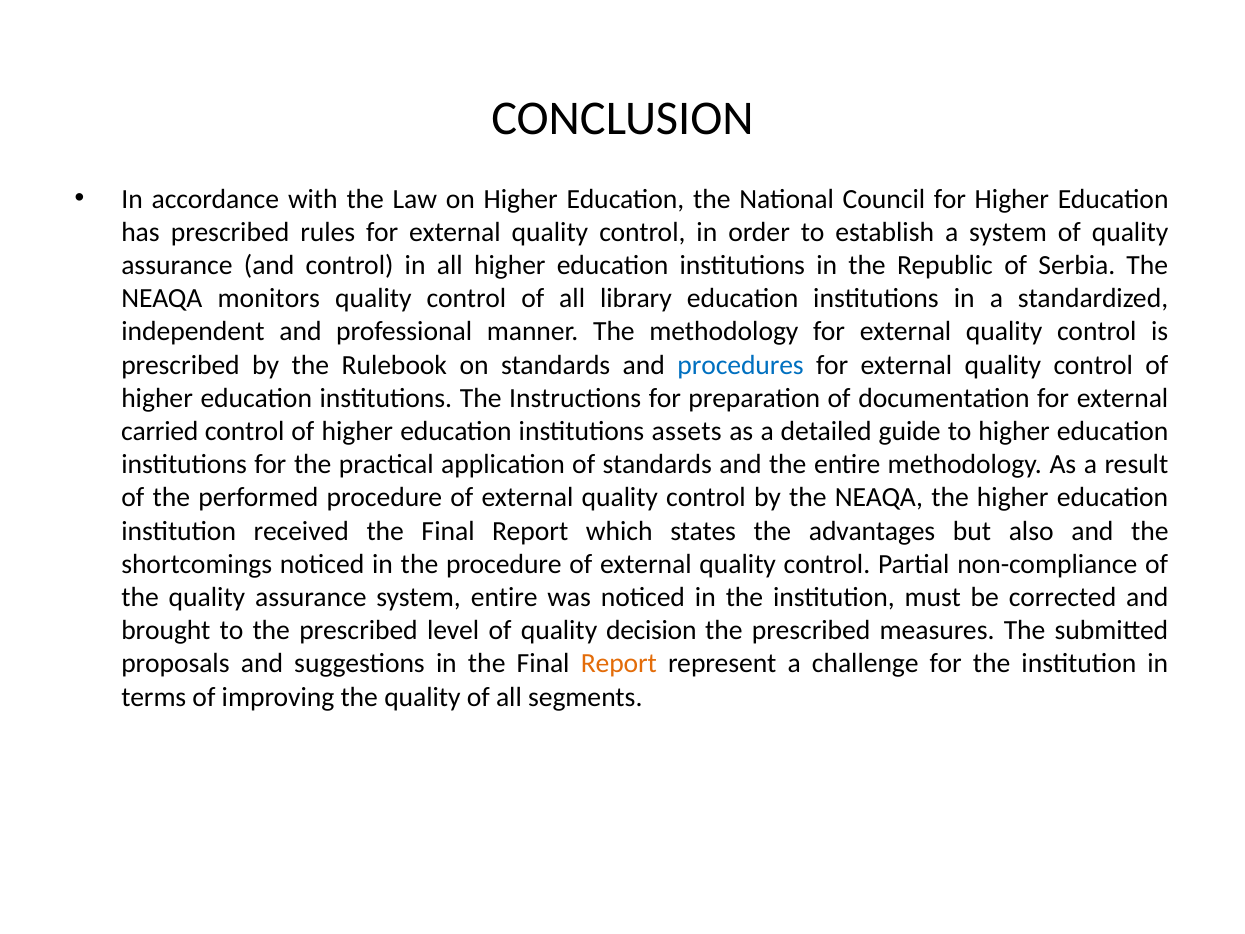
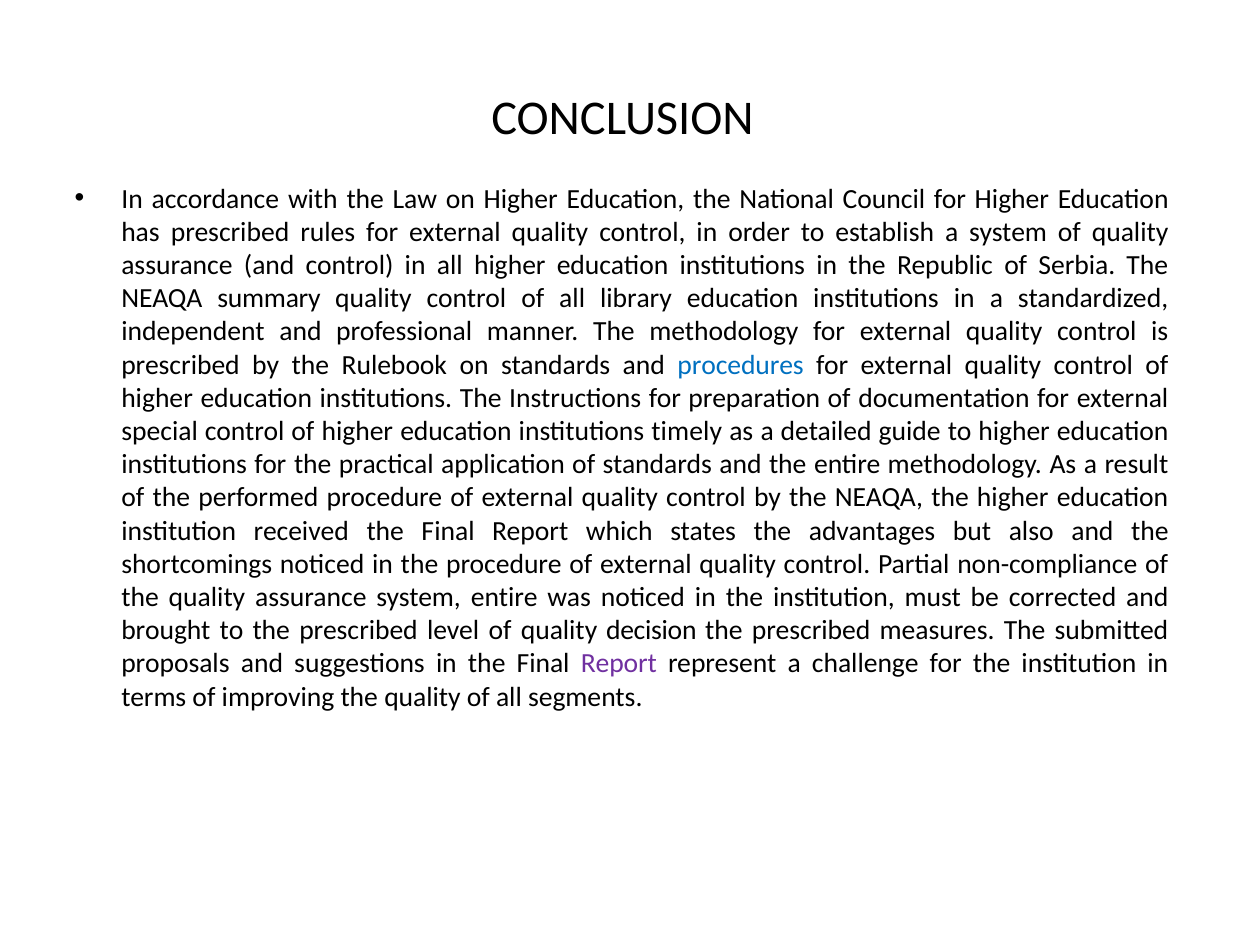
monitors: monitors -> summary
carried: carried -> special
assets: assets -> timely
Report at (619, 664) colour: orange -> purple
